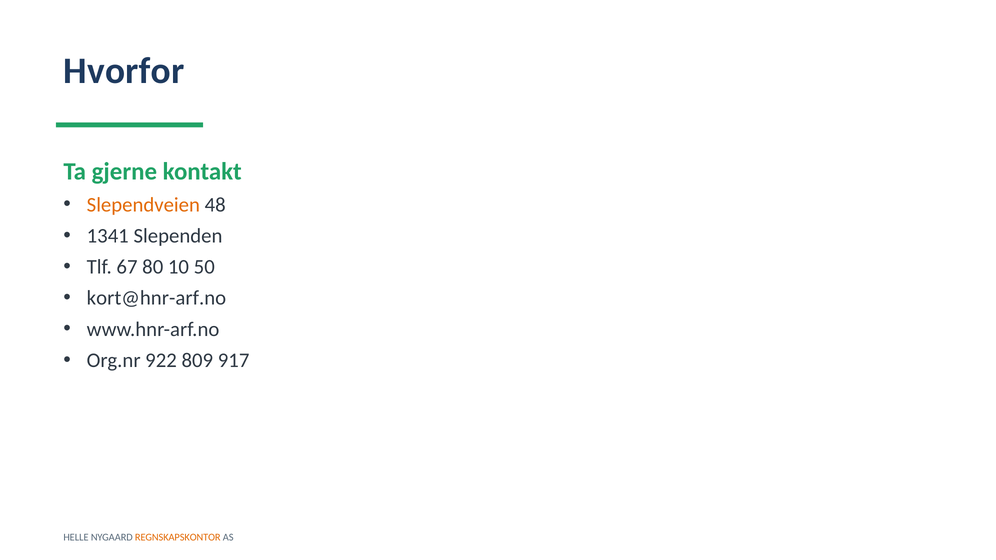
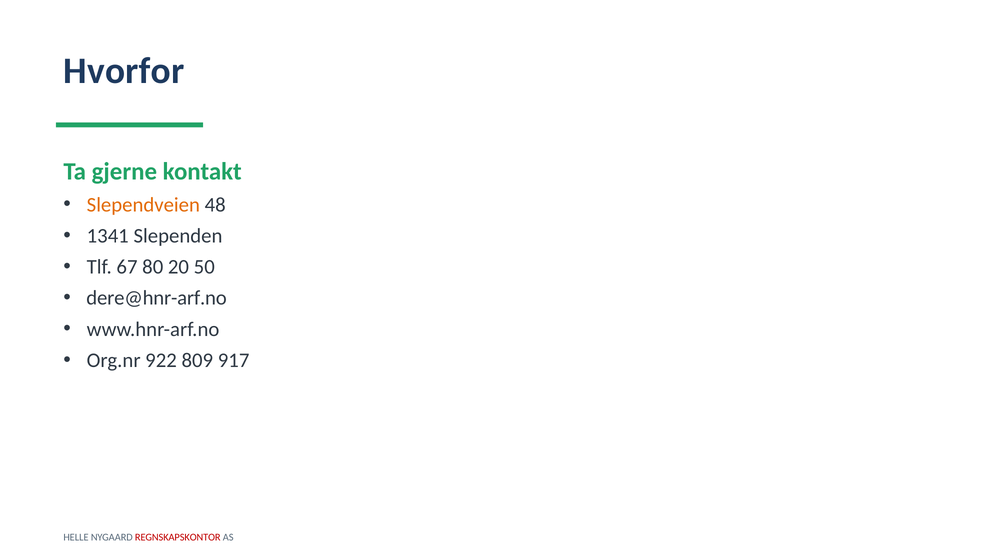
10: 10 -> 20
kort@hnr-arf.no: kort@hnr-arf.no -> dere@hnr-arf.no
REGNSKAPSKONTOR colour: orange -> red
